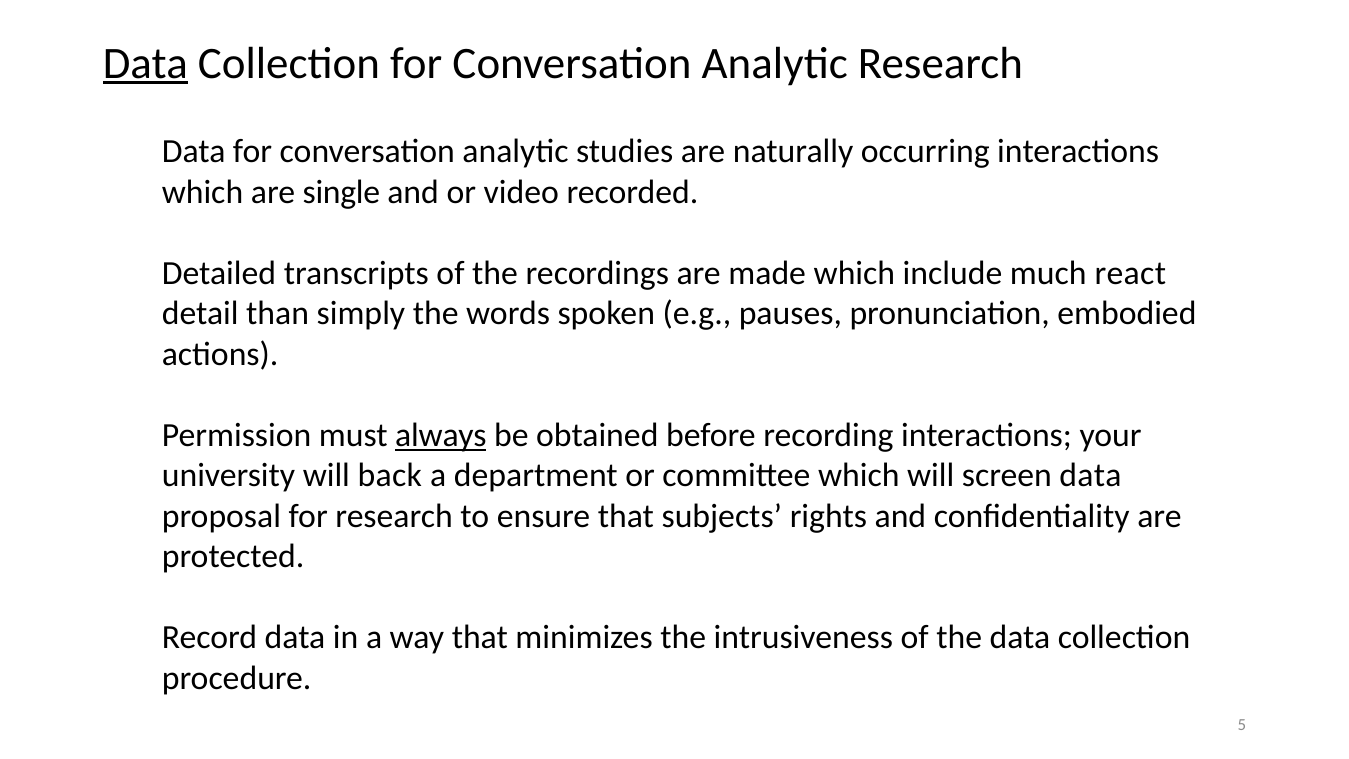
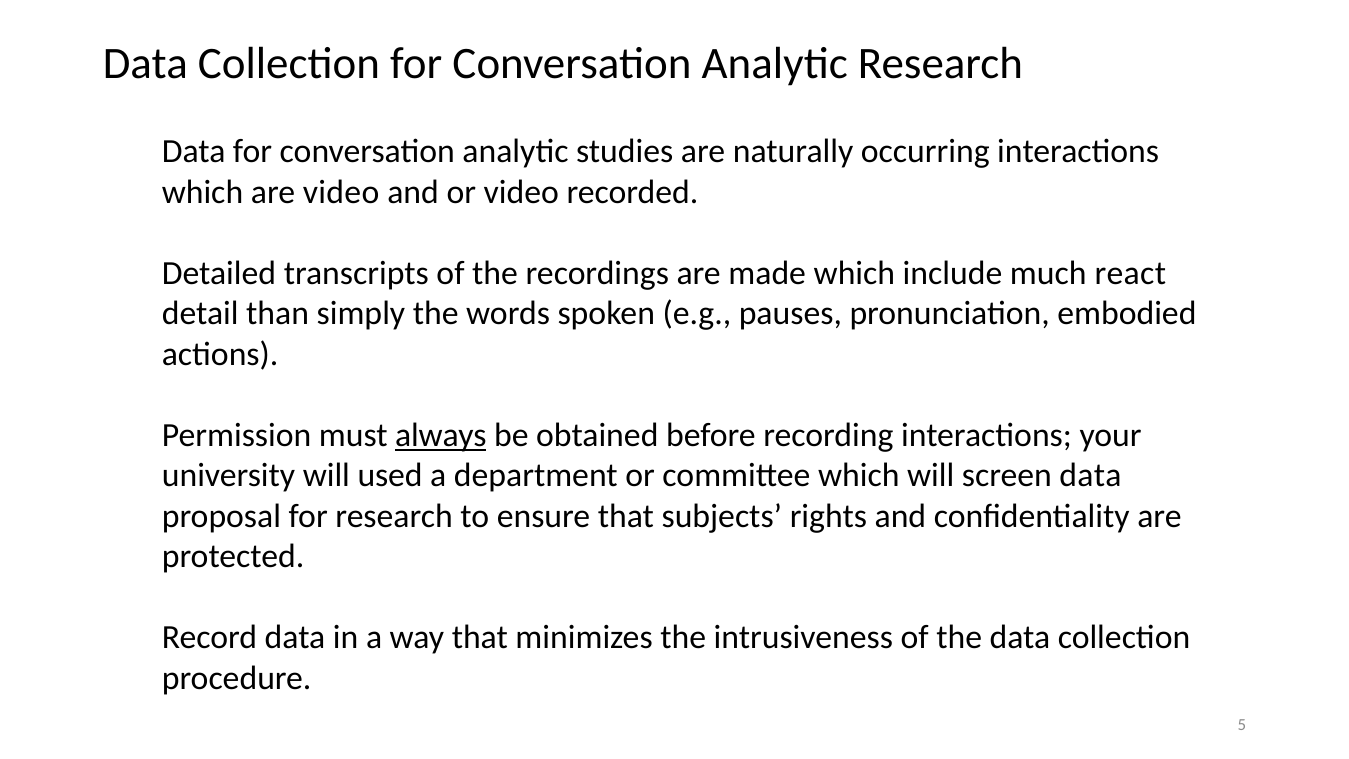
Data at (145, 63) underline: present -> none
are single: single -> video
back: back -> used
